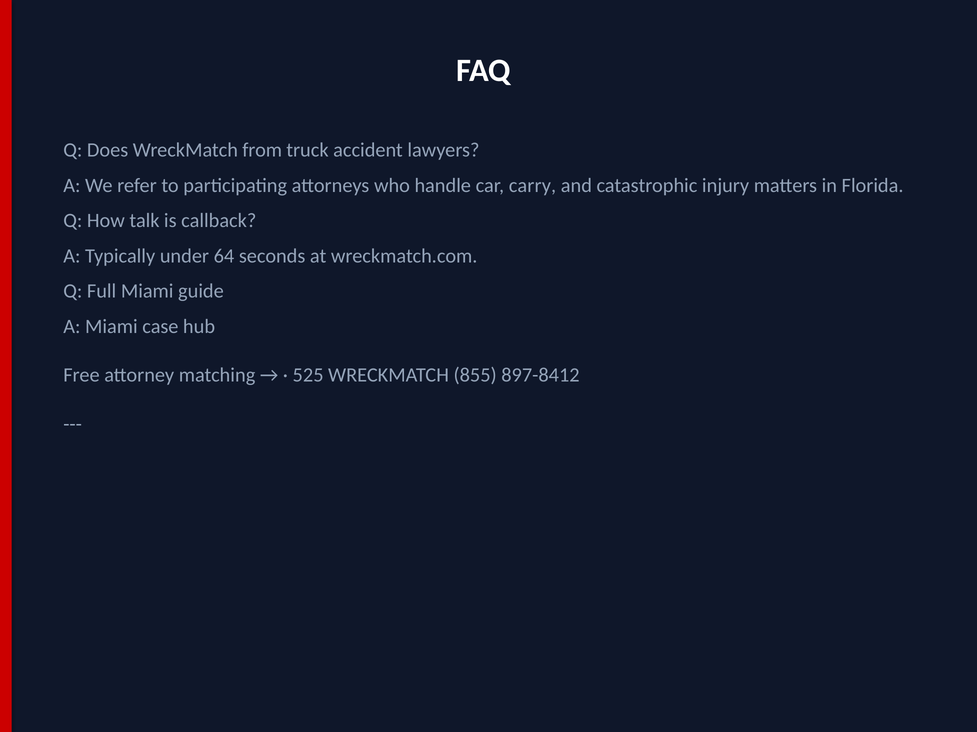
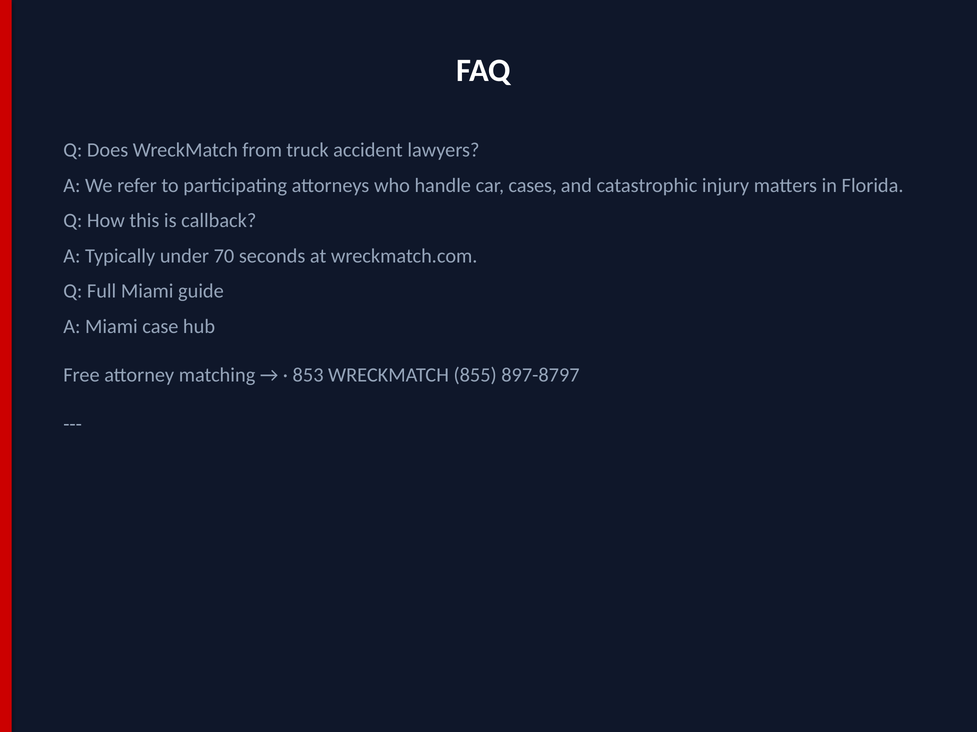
carry: carry -> cases
talk: talk -> this
64: 64 -> 70
525: 525 -> 853
897-8412: 897-8412 -> 897-8797
